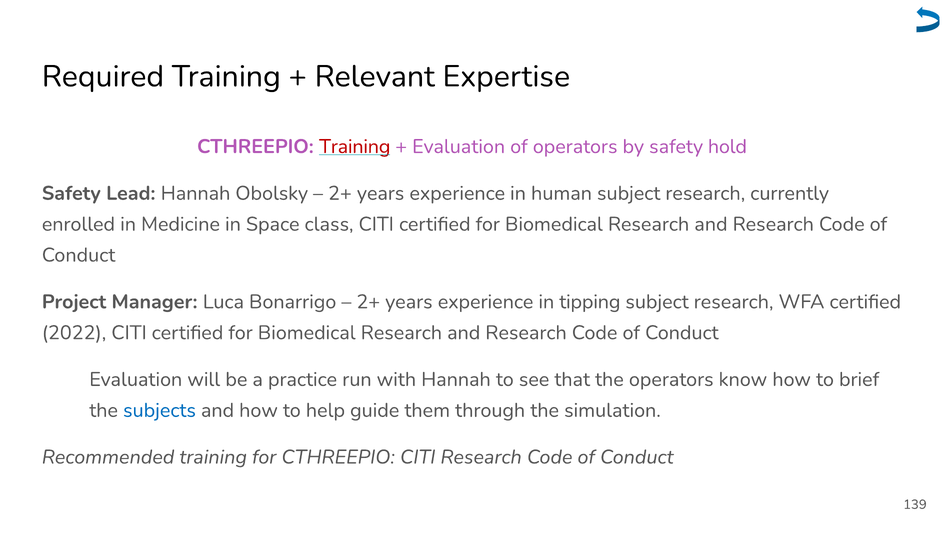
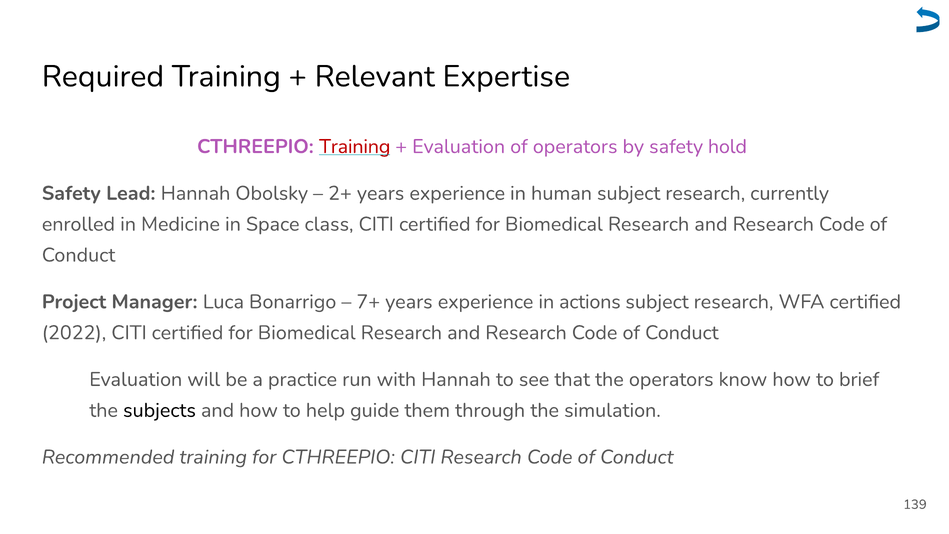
2+ at (368, 302): 2+ -> 7+
tipping: tipping -> actions
subjects colour: blue -> black
